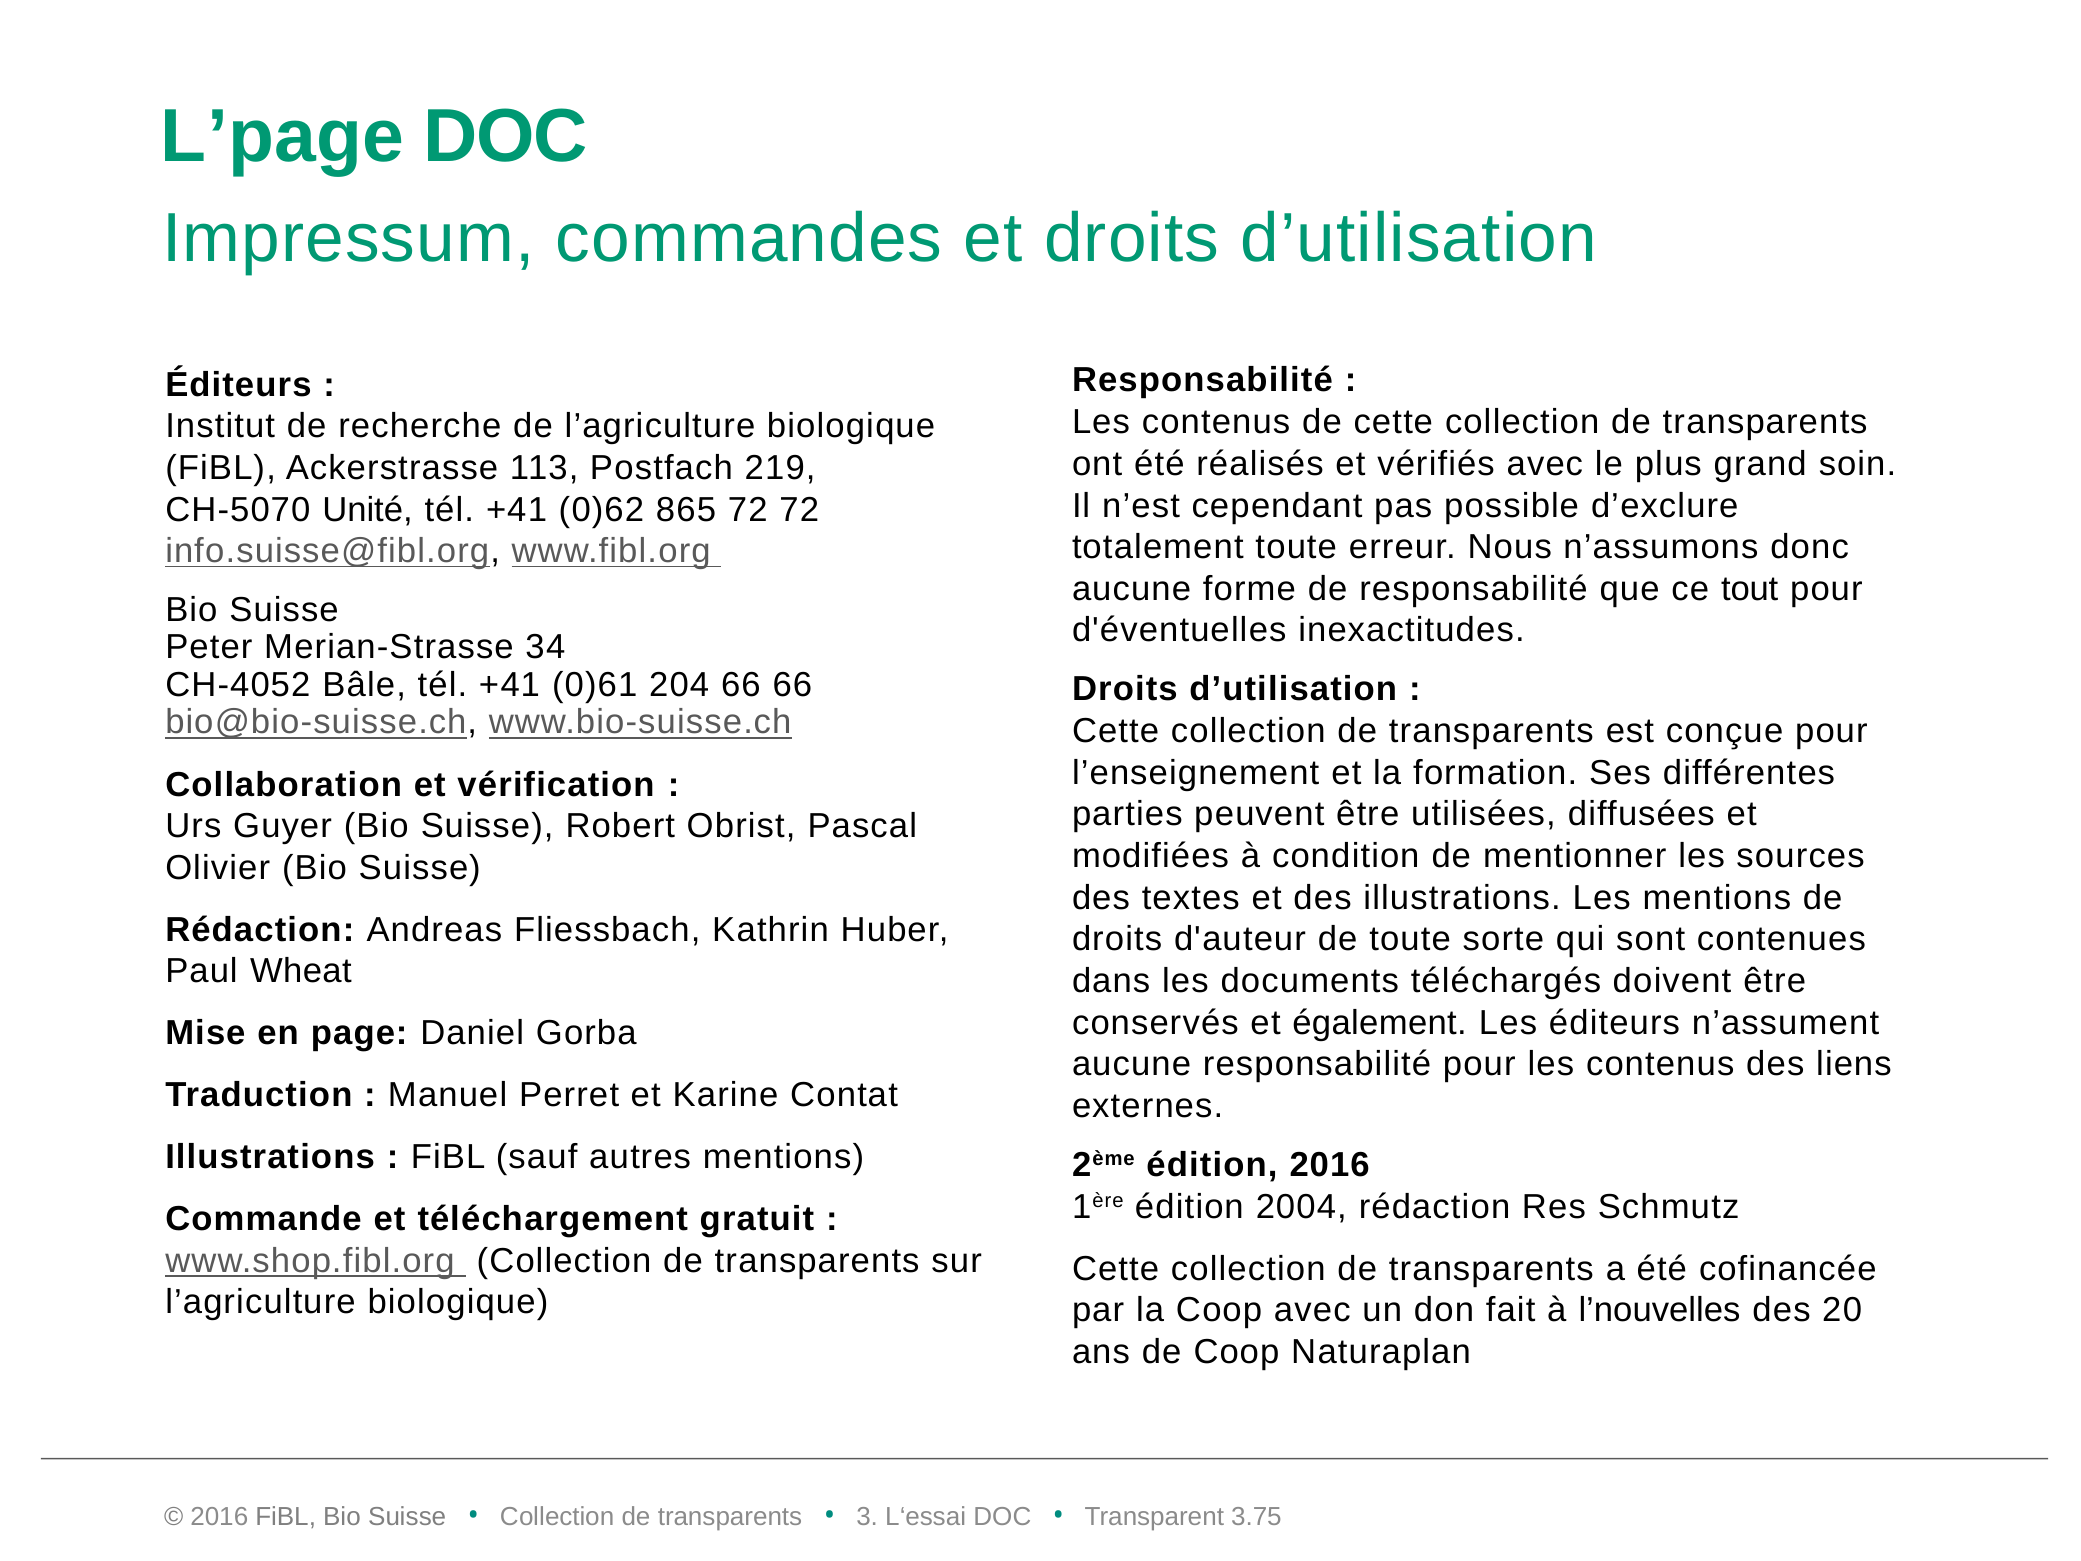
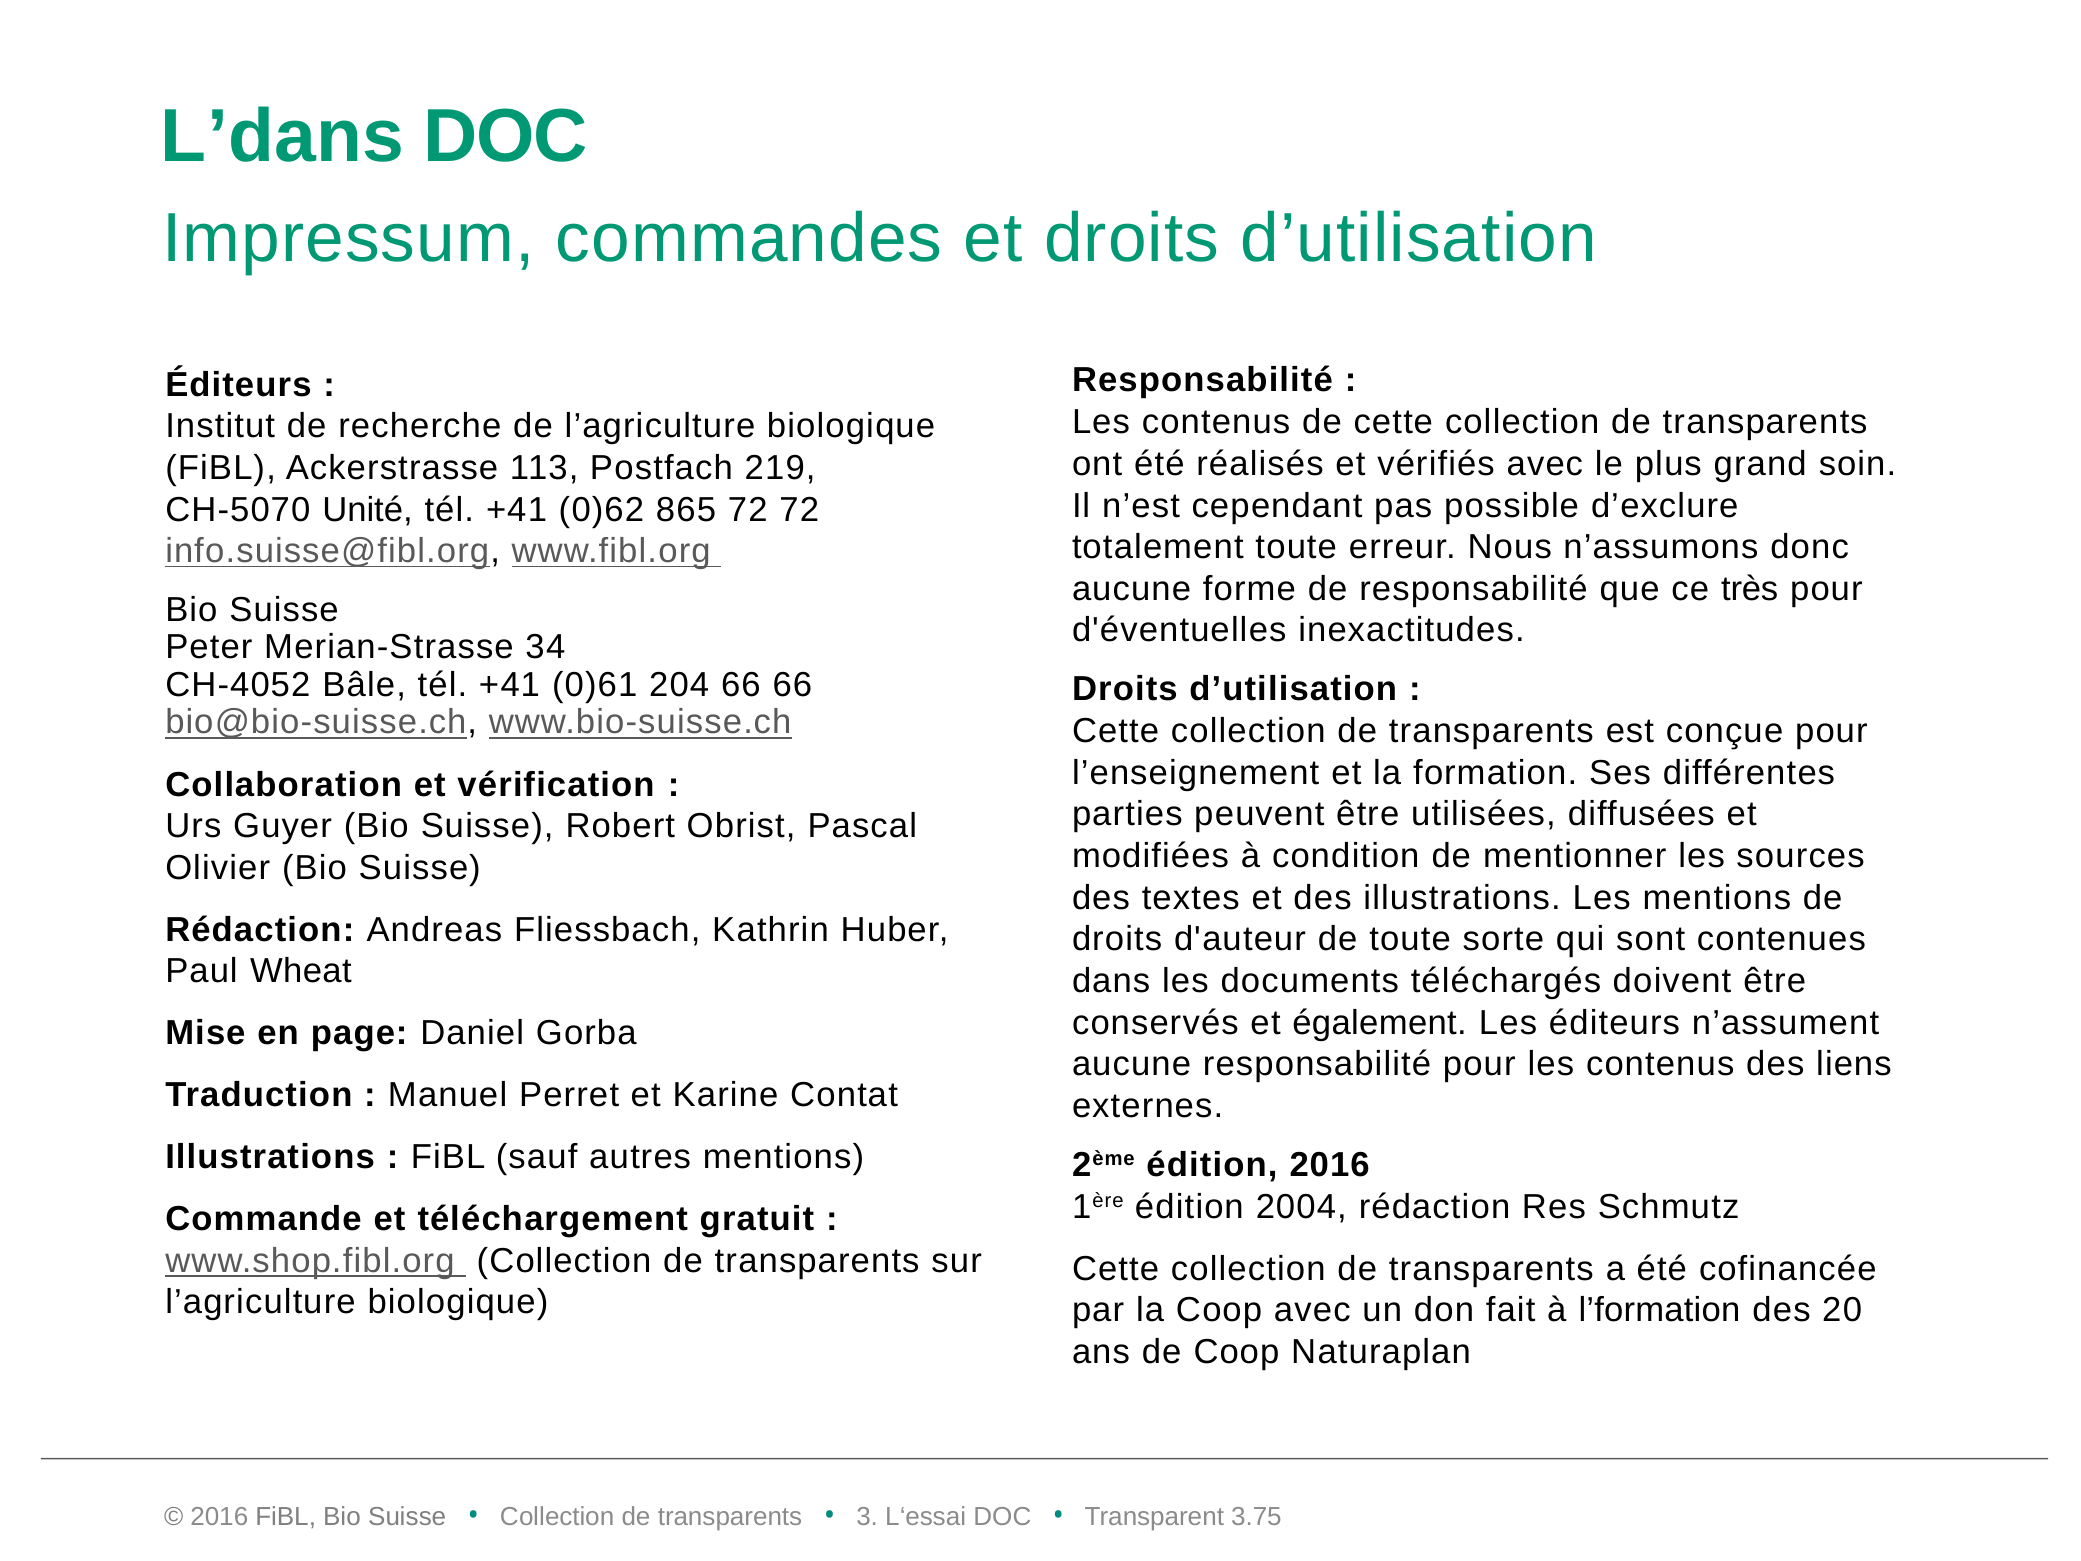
L’page: L’page -> L’dans
tout: tout -> très
l’nouvelles: l’nouvelles -> l’formation
